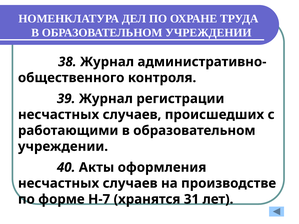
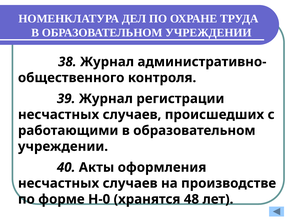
Н-7: Н-7 -> Н-0
31: 31 -> 48
